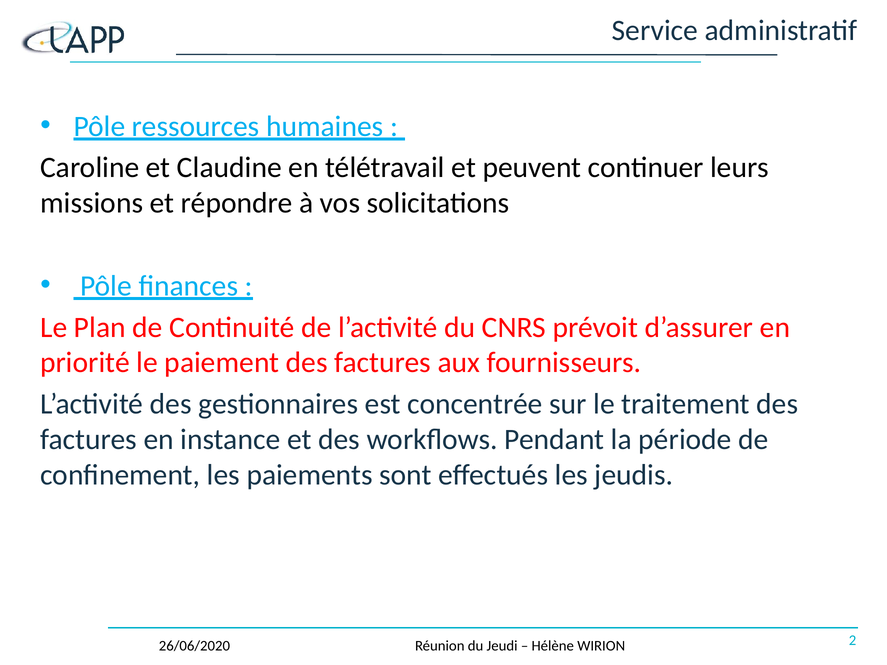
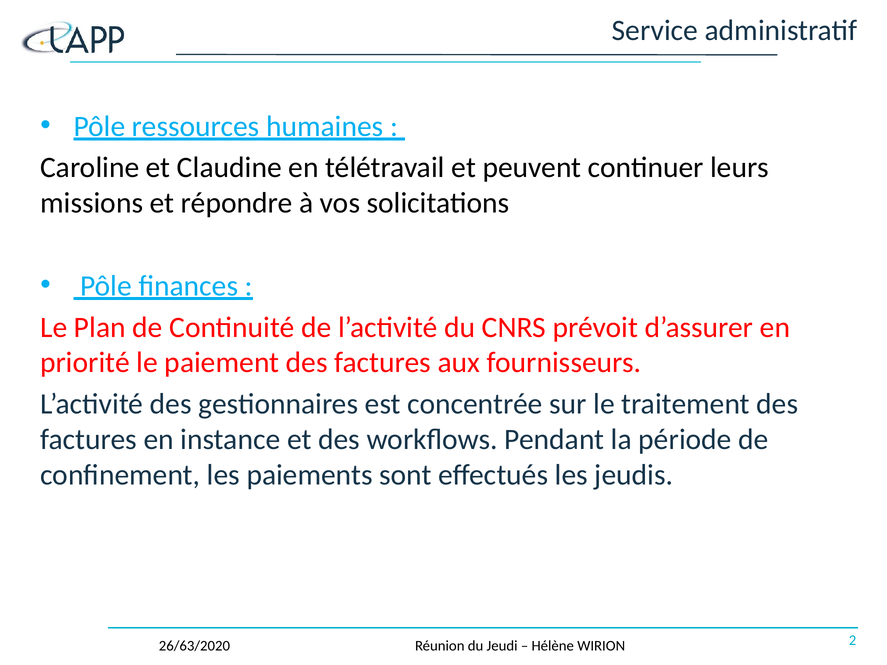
26/06/2020: 26/06/2020 -> 26/63/2020
